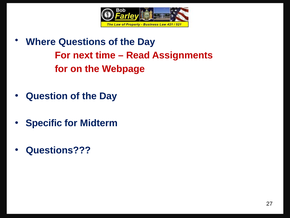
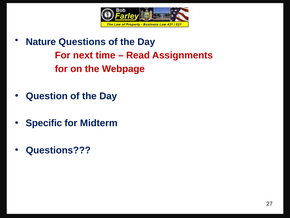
Where: Where -> Nature
